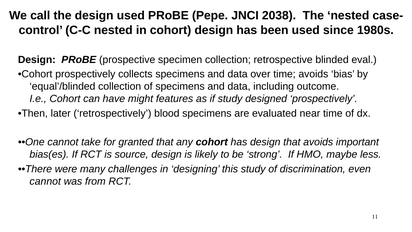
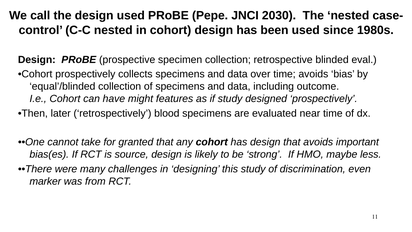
2038: 2038 -> 2030
cannot at (45, 181): cannot -> marker
